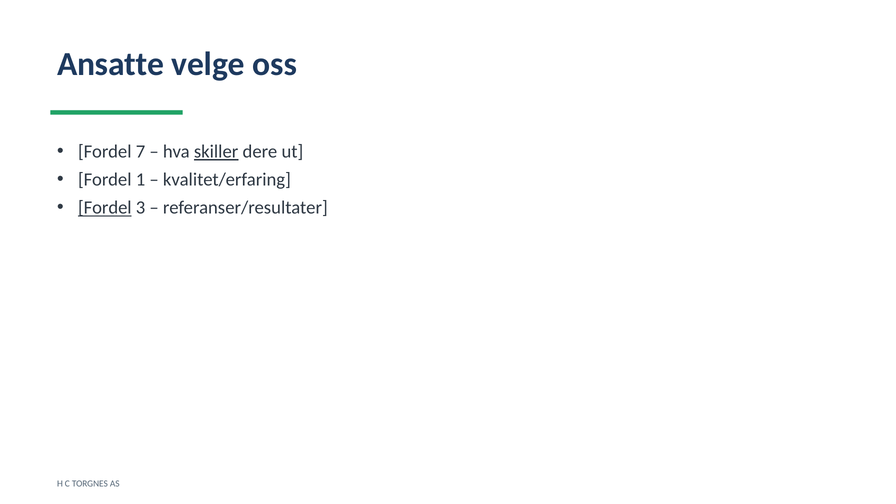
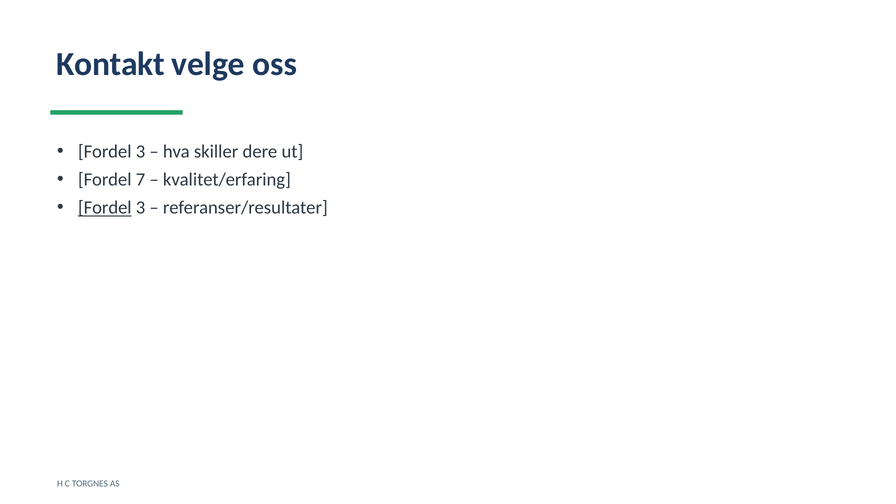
Ansatte: Ansatte -> Kontakt
7 at (141, 152): 7 -> 3
skiller underline: present -> none
1: 1 -> 7
